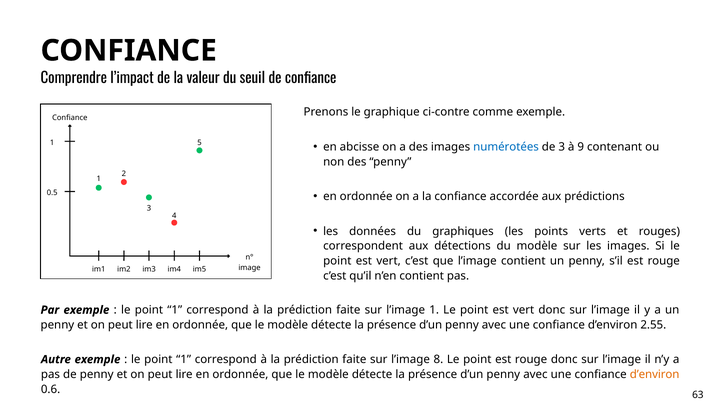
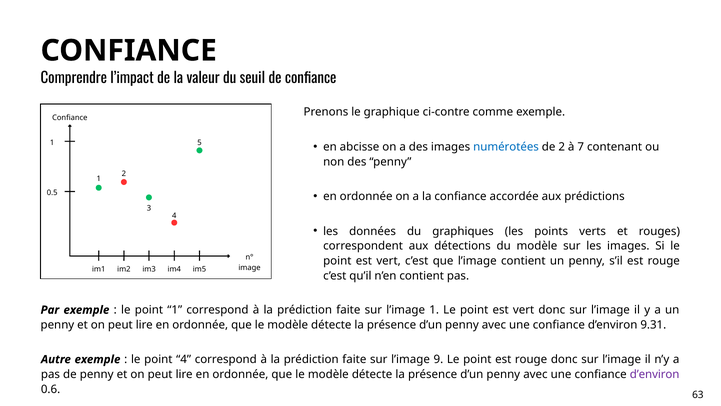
de 3: 3 -> 2
9: 9 -> 7
2.55: 2.55 -> 9.31
1 at (184, 359): 1 -> 4
8: 8 -> 9
d’environ at (655, 374) colour: orange -> purple
